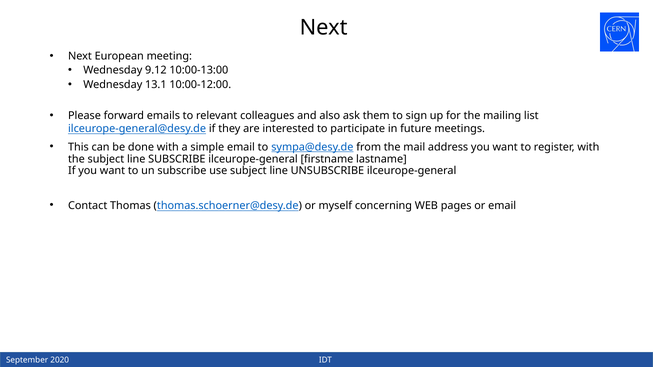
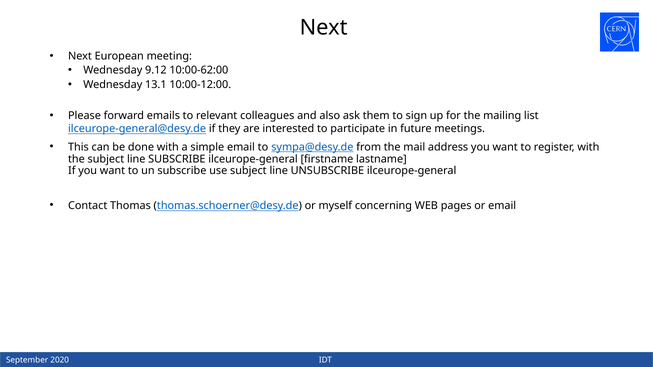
10:00-13:00: 10:00-13:00 -> 10:00-62:00
